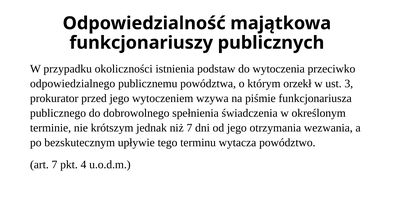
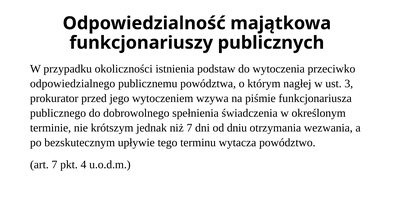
orzekł: orzekł -> nagłej
od jego: jego -> dniu
